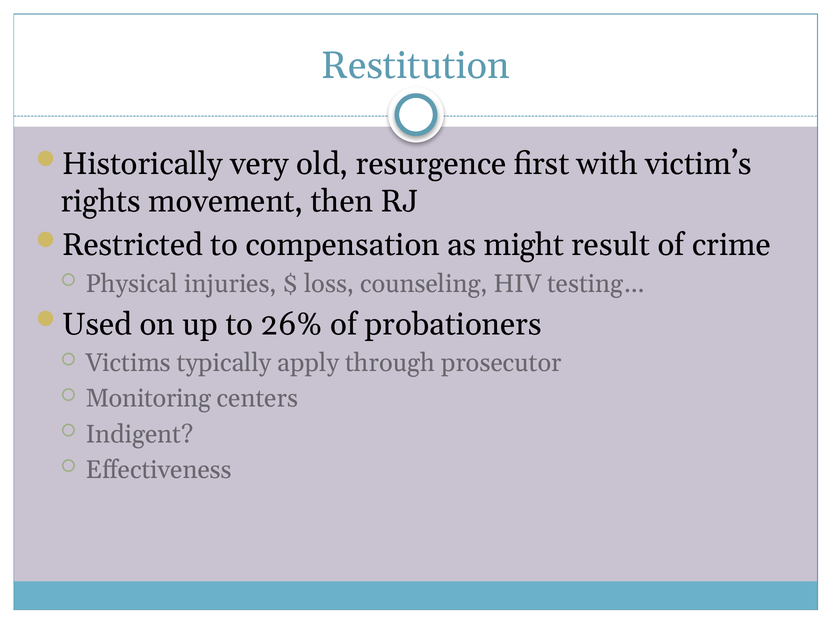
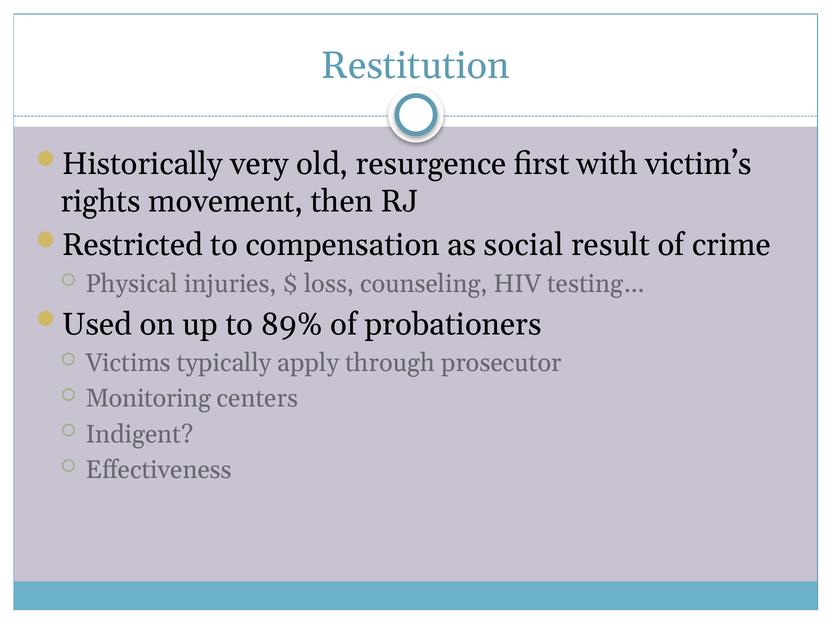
might: might -> social
26%: 26% -> 89%
